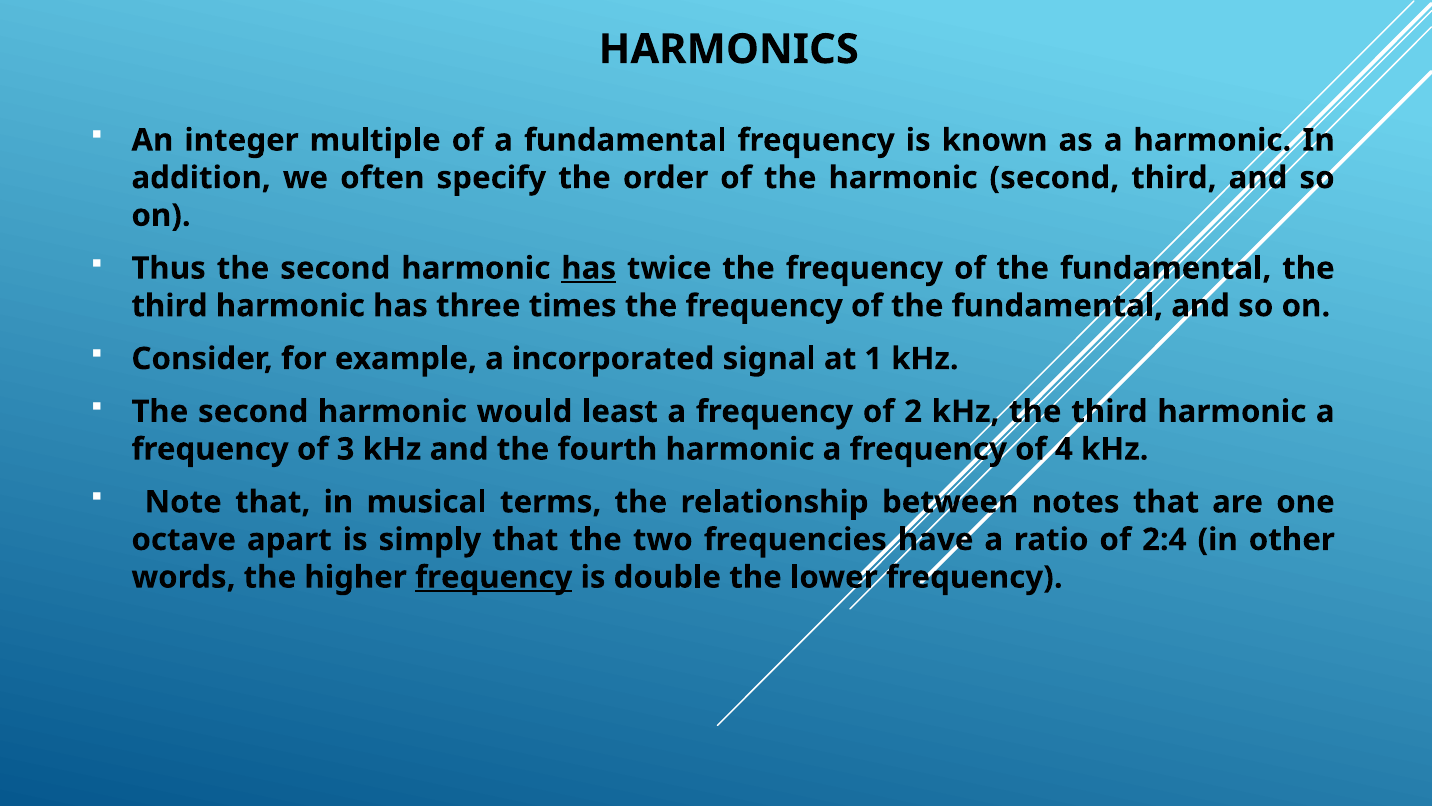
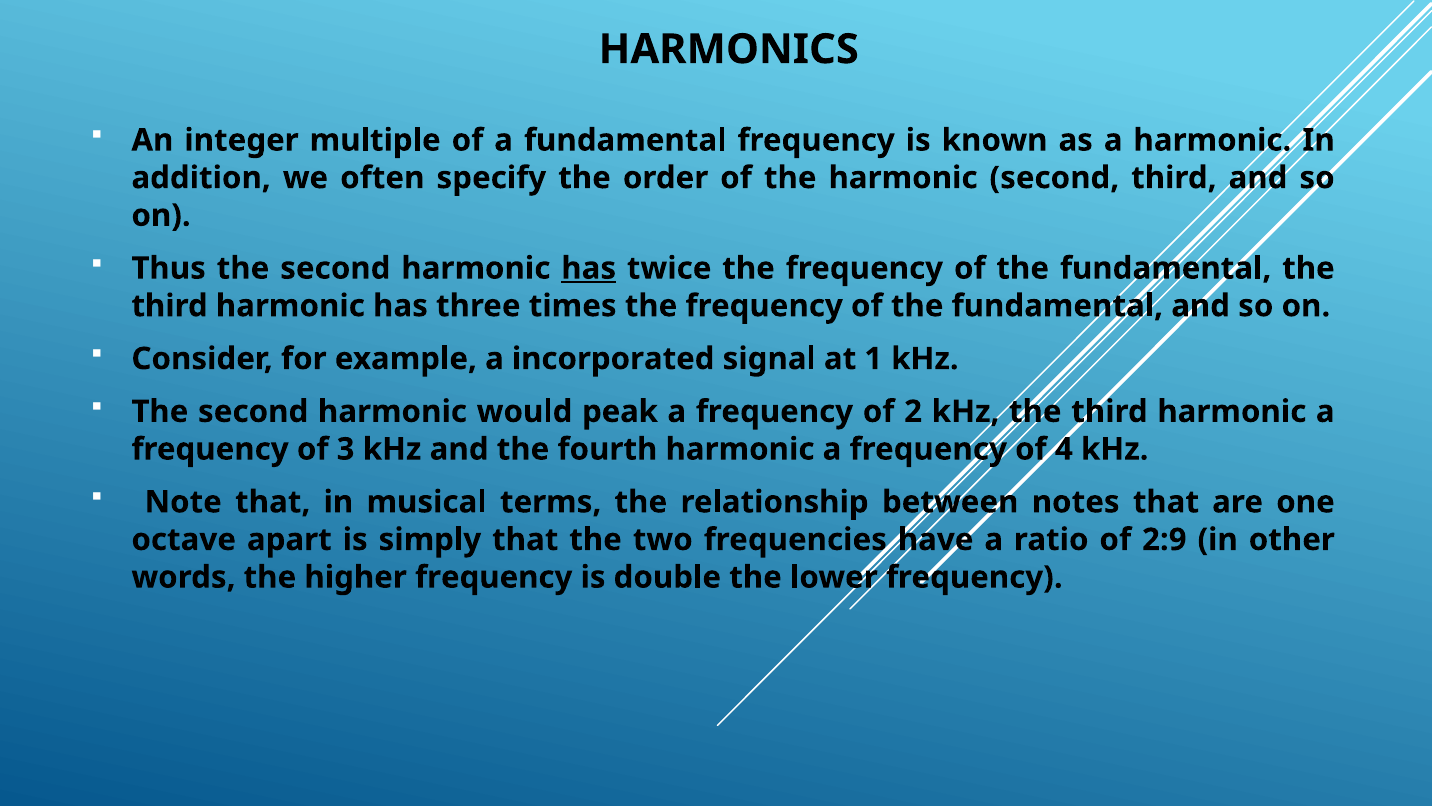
least: least -> peak
2:4: 2:4 -> 2:9
frequency at (494, 577) underline: present -> none
